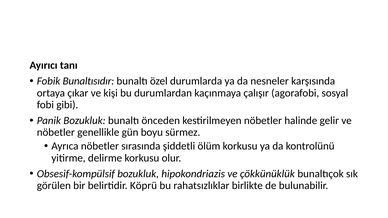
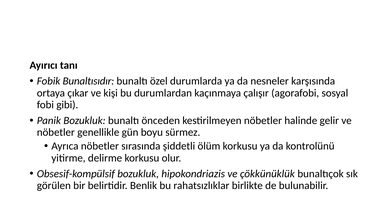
Köprü: Köprü -> Benlik
